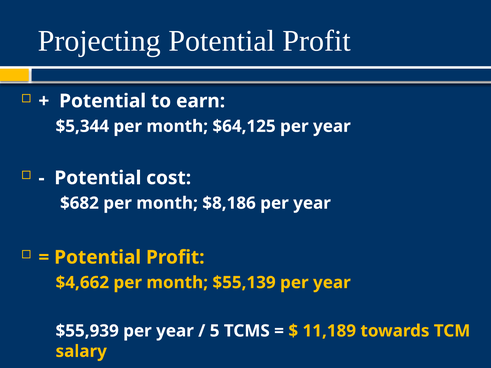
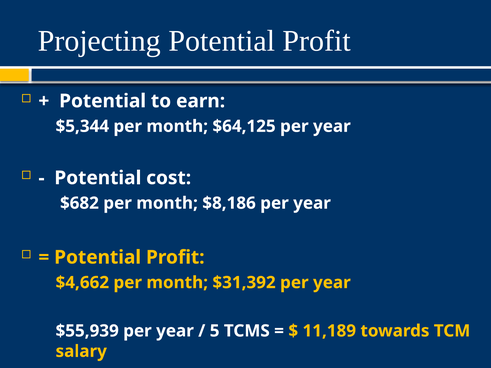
$55,139: $55,139 -> $31,392
